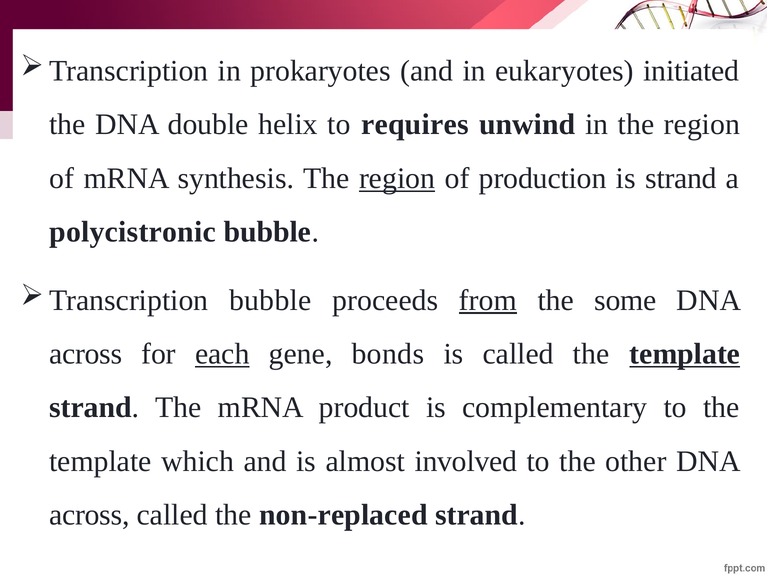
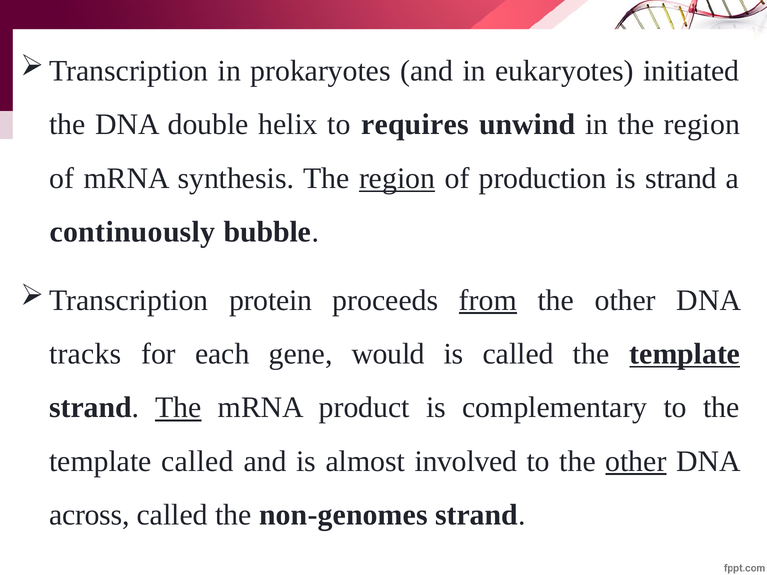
polycistronic: polycistronic -> continuously
bubble at (270, 300): bubble -> protein
some at (625, 300): some -> other
across at (86, 354): across -> tracks
each underline: present -> none
bonds: bonds -> would
The at (178, 408) underline: none -> present
template which: which -> called
other at (636, 461) underline: none -> present
non-replaced: non-replaced -> non-genomes
